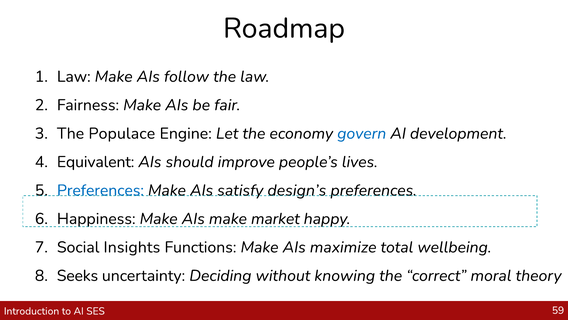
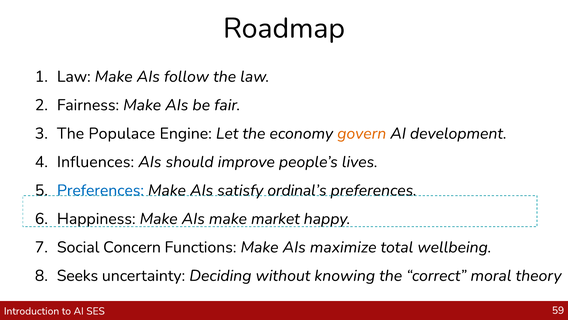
govern colour: blue -> orange
Equivalent: Equivalent -> Influences
design’s: design’s -> ordinal’s
Insights: Insights -> Concern
